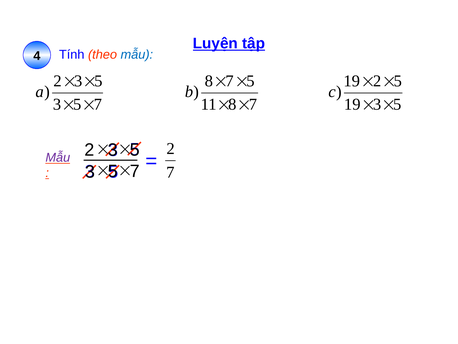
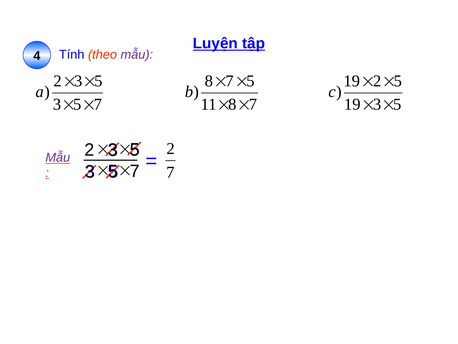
mẫu at (137, 55) colour: blue -> purple
